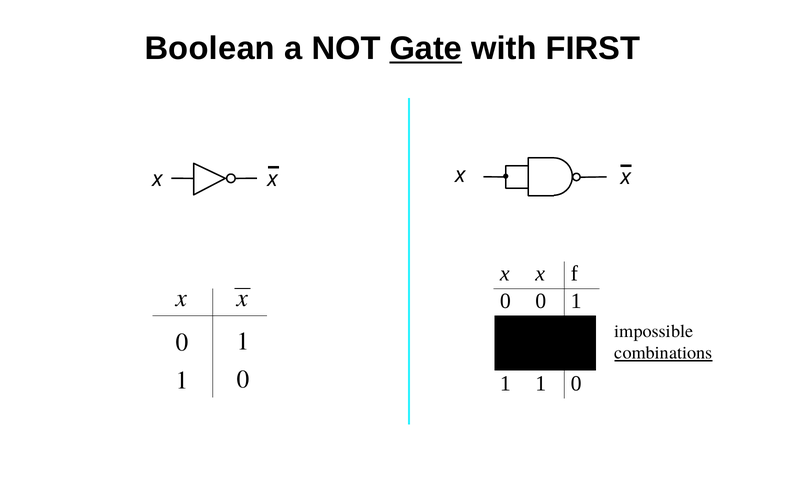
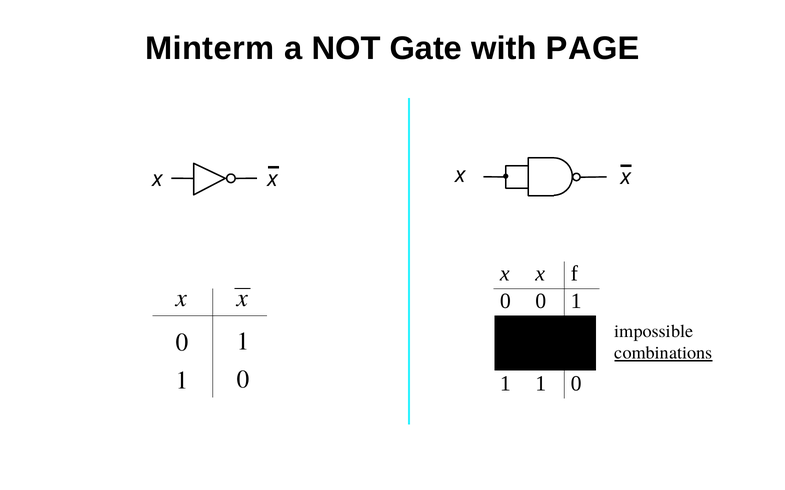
Boolean: Boolean -> Minterm
Gate underline: present -> none
FIRST: FIRST -> PAGE
